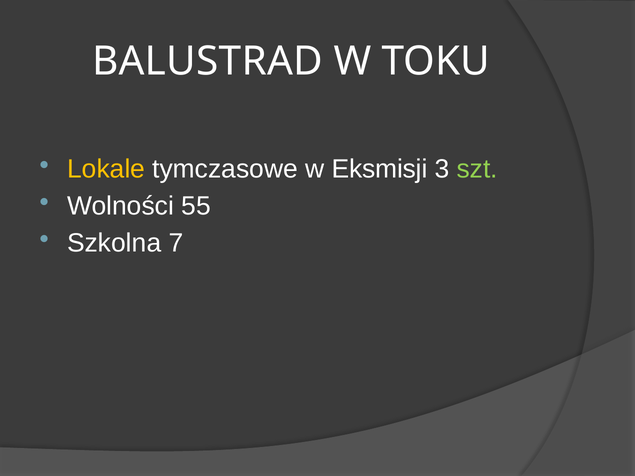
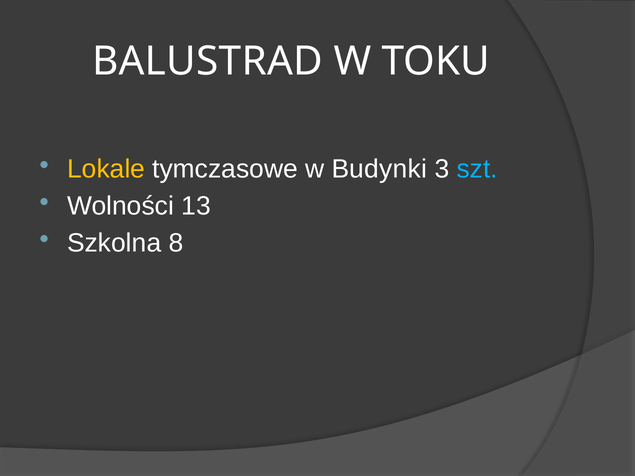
Eksmisji: Eksmisji -> Budynki
szt colour: light green -> light blue
55: 55 -> 13
7: 7 -> 8
